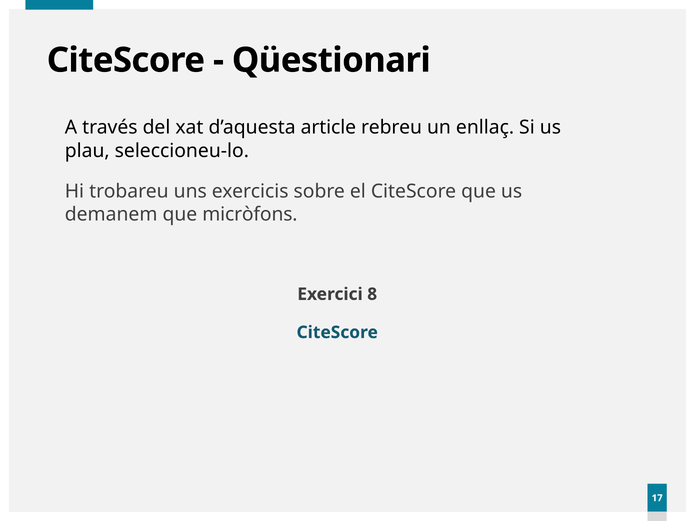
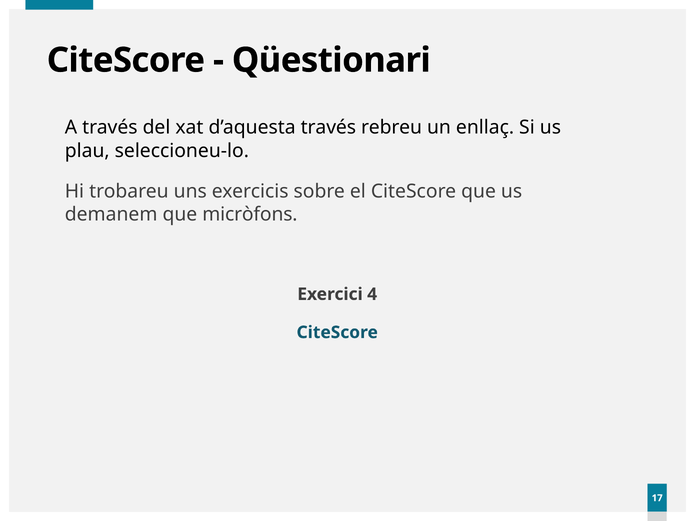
d’aquesta article: article -> través
8: 8 -> 4
